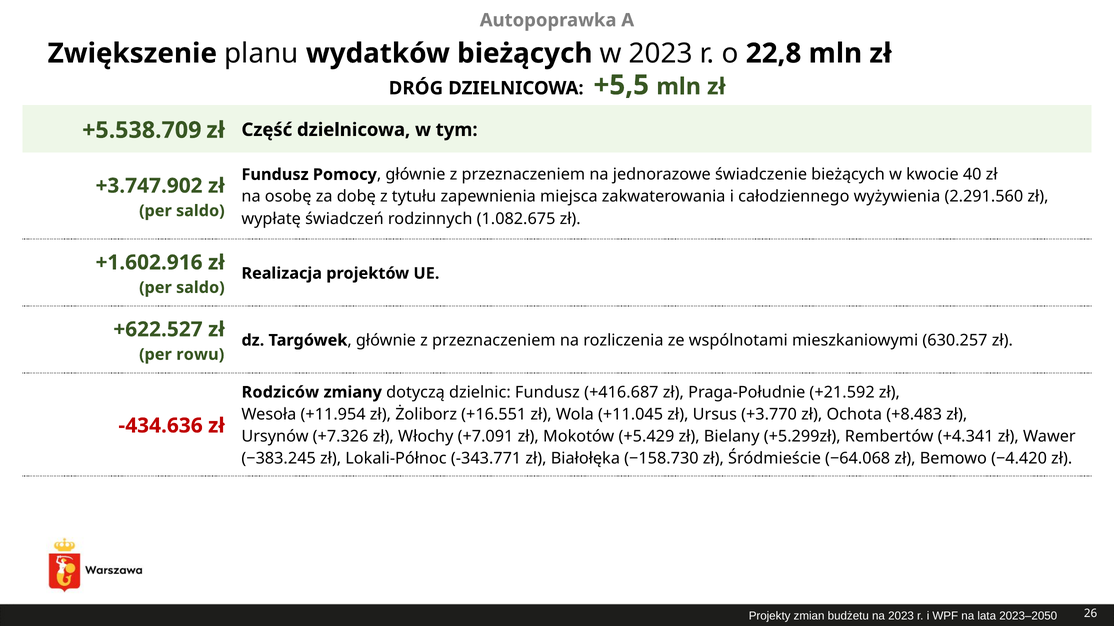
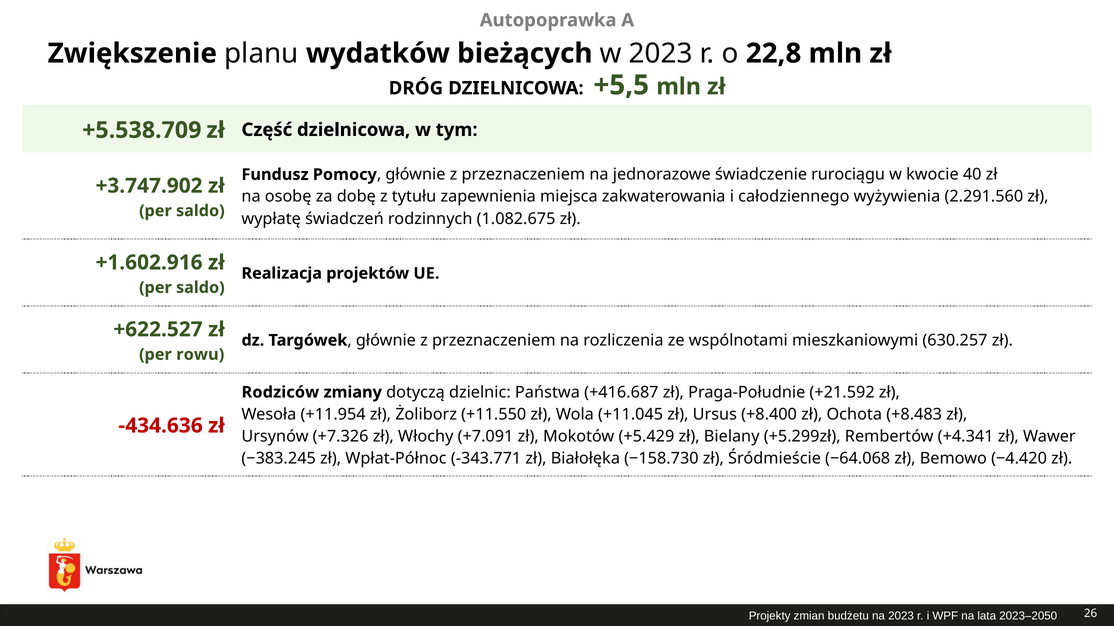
świadczenie bieżących: bieżących -> rurociągu
dzielnic Fundusz: Fundusz -> Państwa
+16.551: +16.551 -> +11.550
+3.770: +3.770 -> +8.400
Lokali-Północ: Lokali-Północ -> Wpłat-Północ
